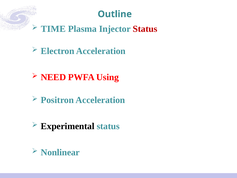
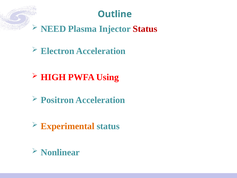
TIME: TIME -> NEED
NEED: NEED -> HIGH
Experimental colour: black -> orange
